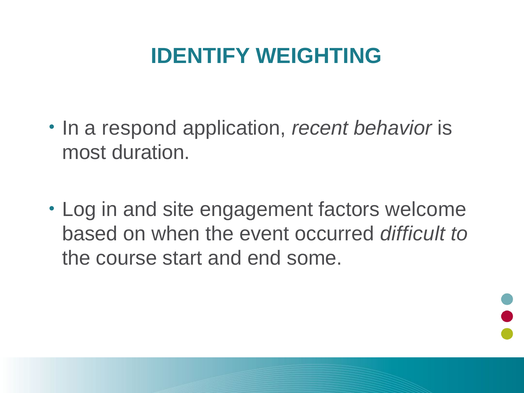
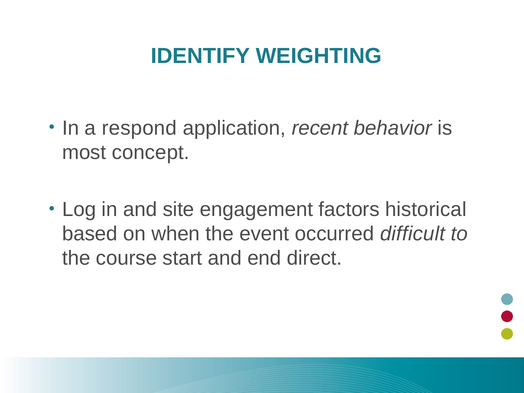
duration: duration -> concept
welcome: welcome -> historical
some: some -> direct
